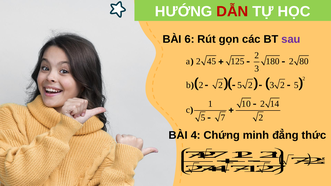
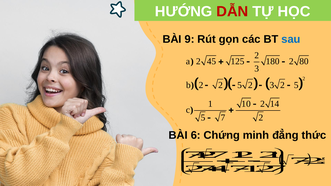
6: 6 -> 9
sau colour: purple -> blue
4: 4 -> 6
